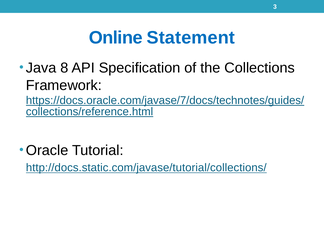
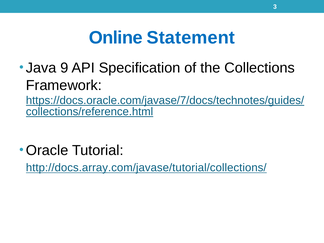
8: 8 -> 9
http://docs.static.com/javase/tutorial/collections/: http://docs.static.com/javase/tutorial/collections/ -> http://docs.array.com/javase/tutorial/collections/
